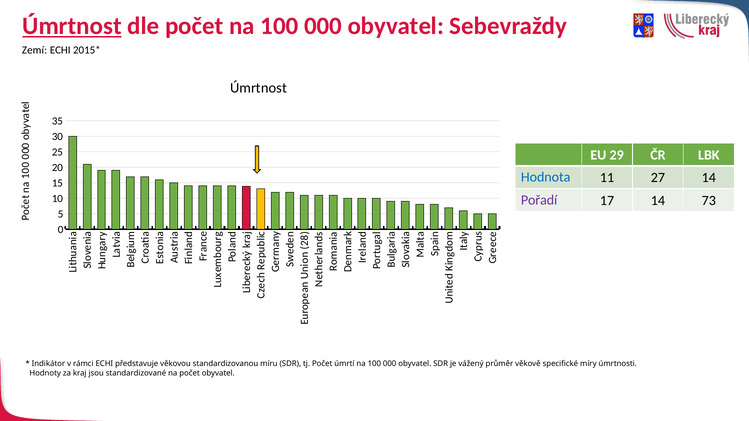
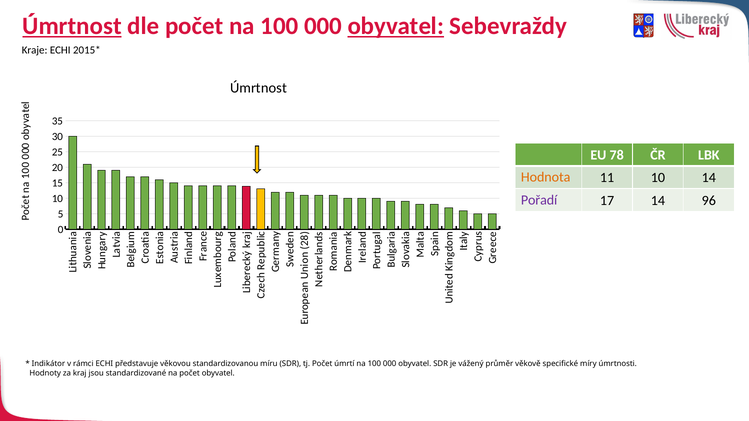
obyvatel at (396, 26) underline: none -> present
Zemí: Zemí -> Kraje
29: 29 -> 78
Hodnota colour: blue -> orange
11 27: 27 -> 10
73: 73 -> 96
